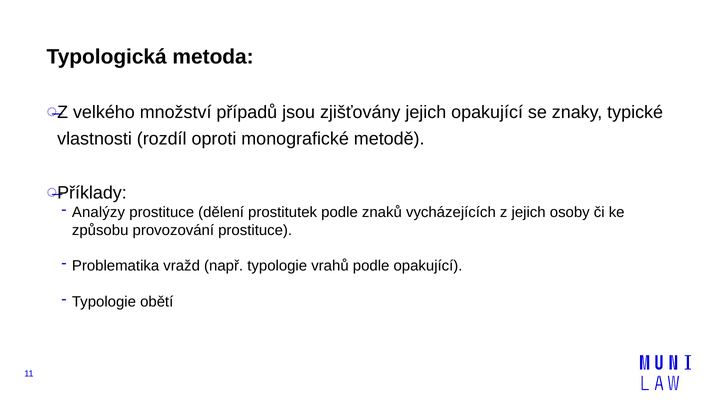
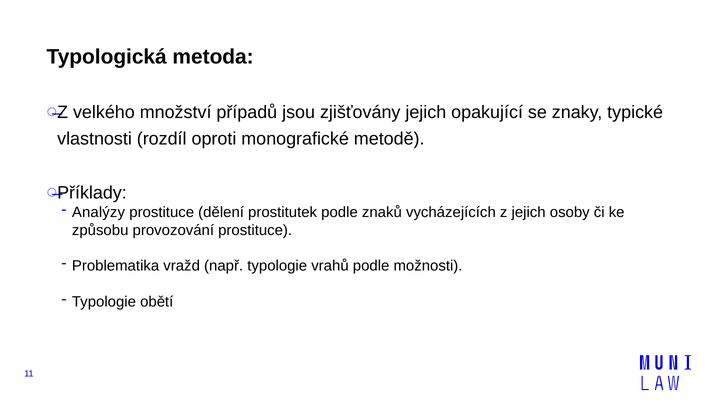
podle opakující: opakující -> možnosti
